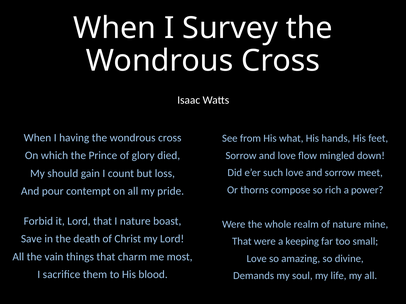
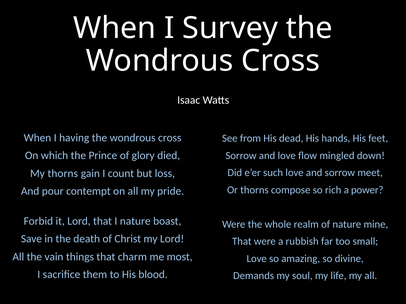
what: what -> dead
My should: should -> thorns
keeping: keeping -> rubbish
